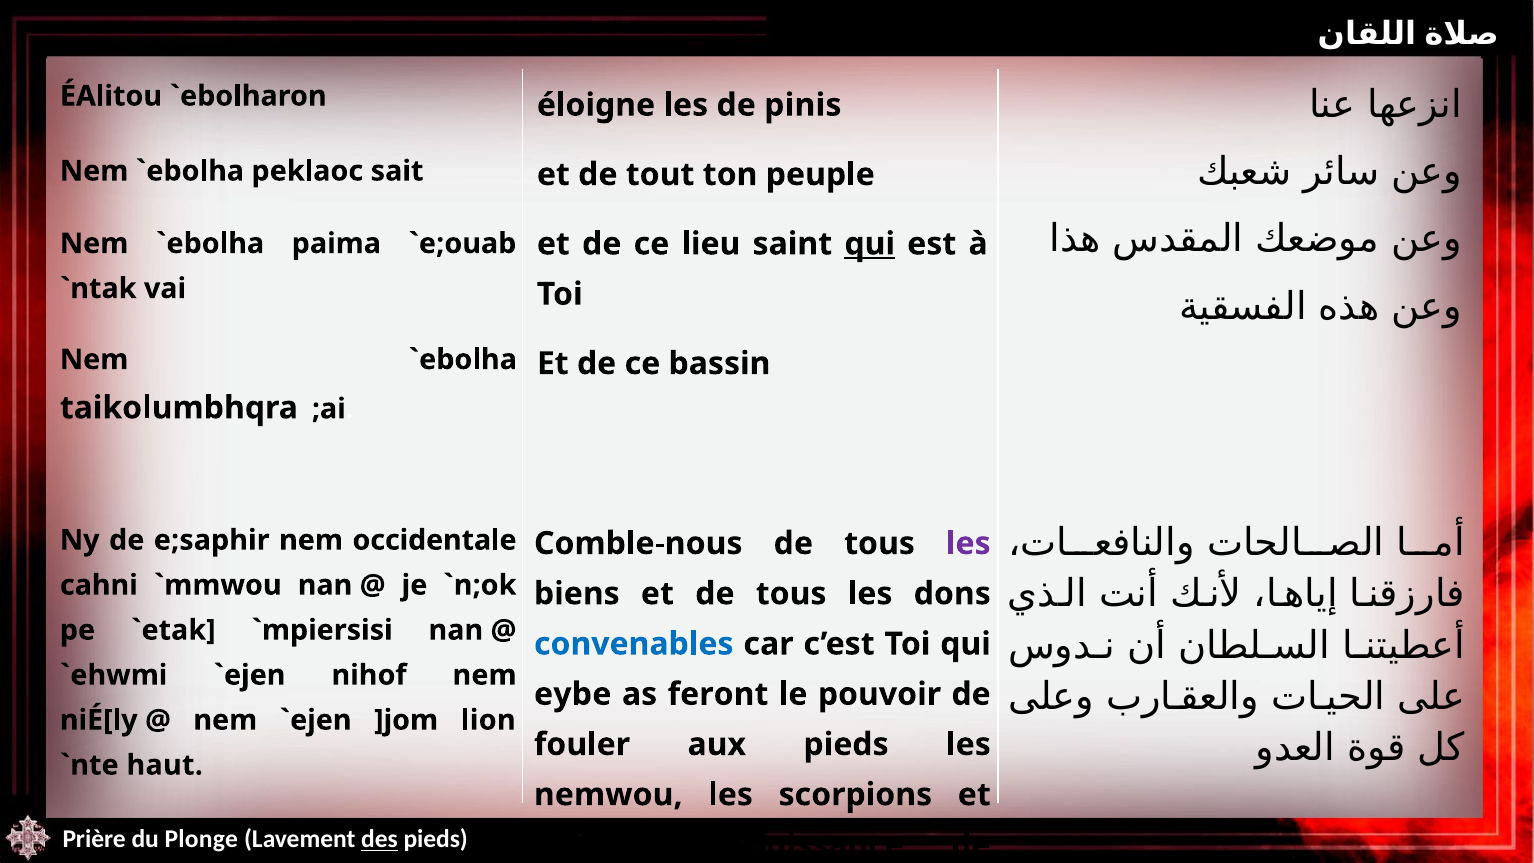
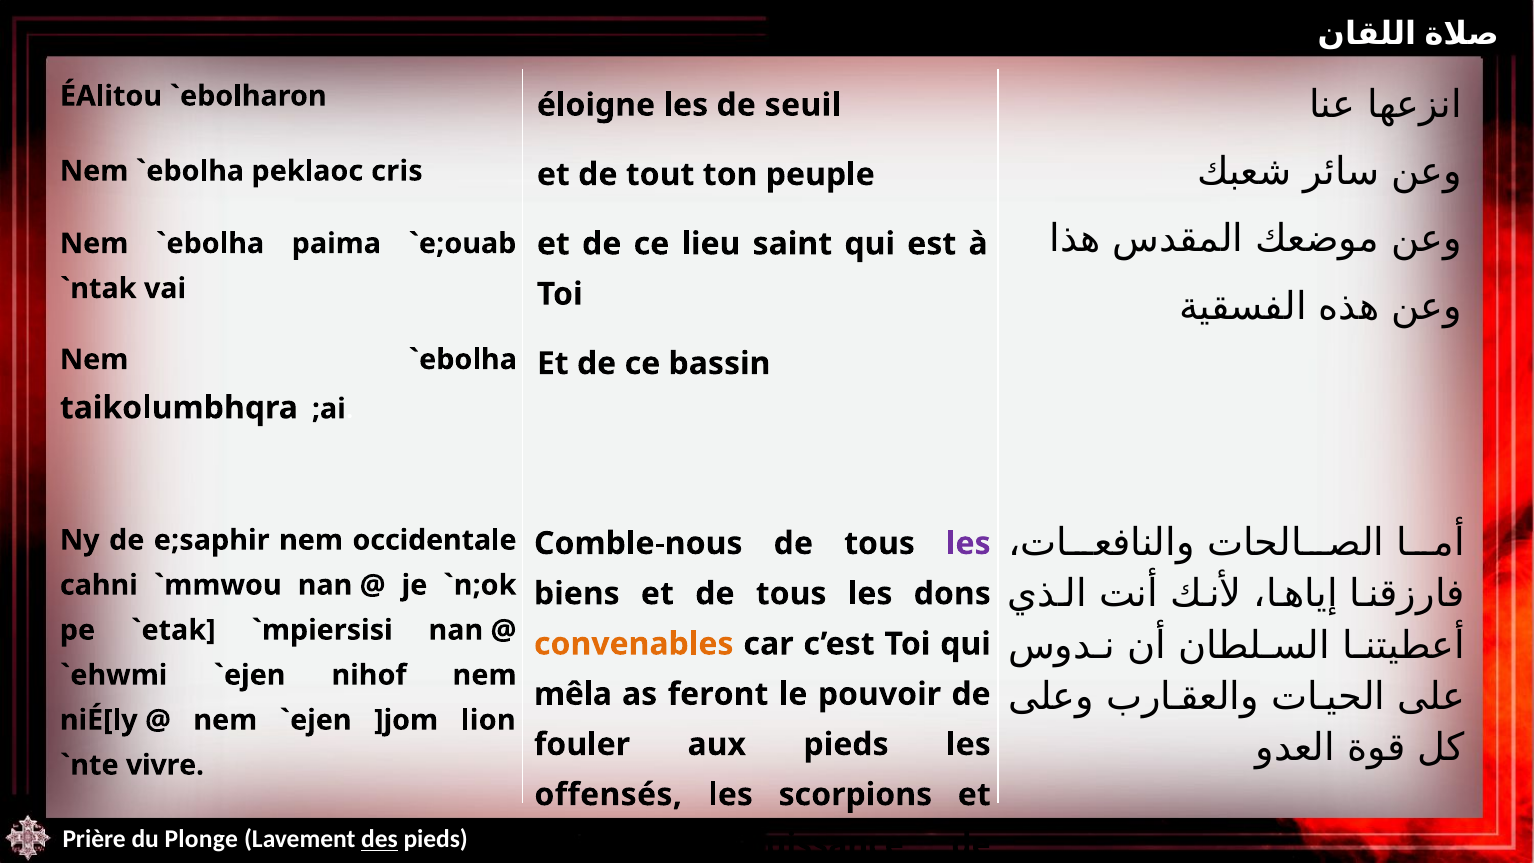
pinis: pinis -> seuil
sait: sait -> cris
qui at (870, 244) underline: present -> none
convenables colour: blue -> orange
eybe: eybe -> mêla
haut: haut -> vivre
nemwou: nemwou -> offensés
